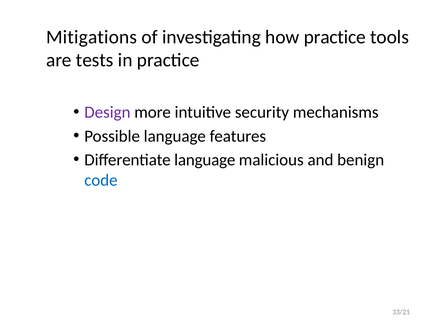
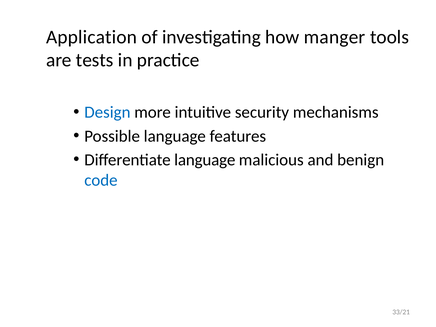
Mitigations: Mitigations -> Application
how practice: practice -> manger
Design colour: purple -> blue
